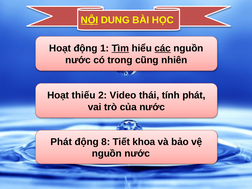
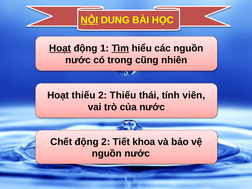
Hoạt at (60, 48) underline: none -> present
các underline: present -> none
2 Video: Video -> Thiếu
tính phát: phát -> viên
Phát at (61, 142): Phát -> Chết
động 8: 8 -> 2
